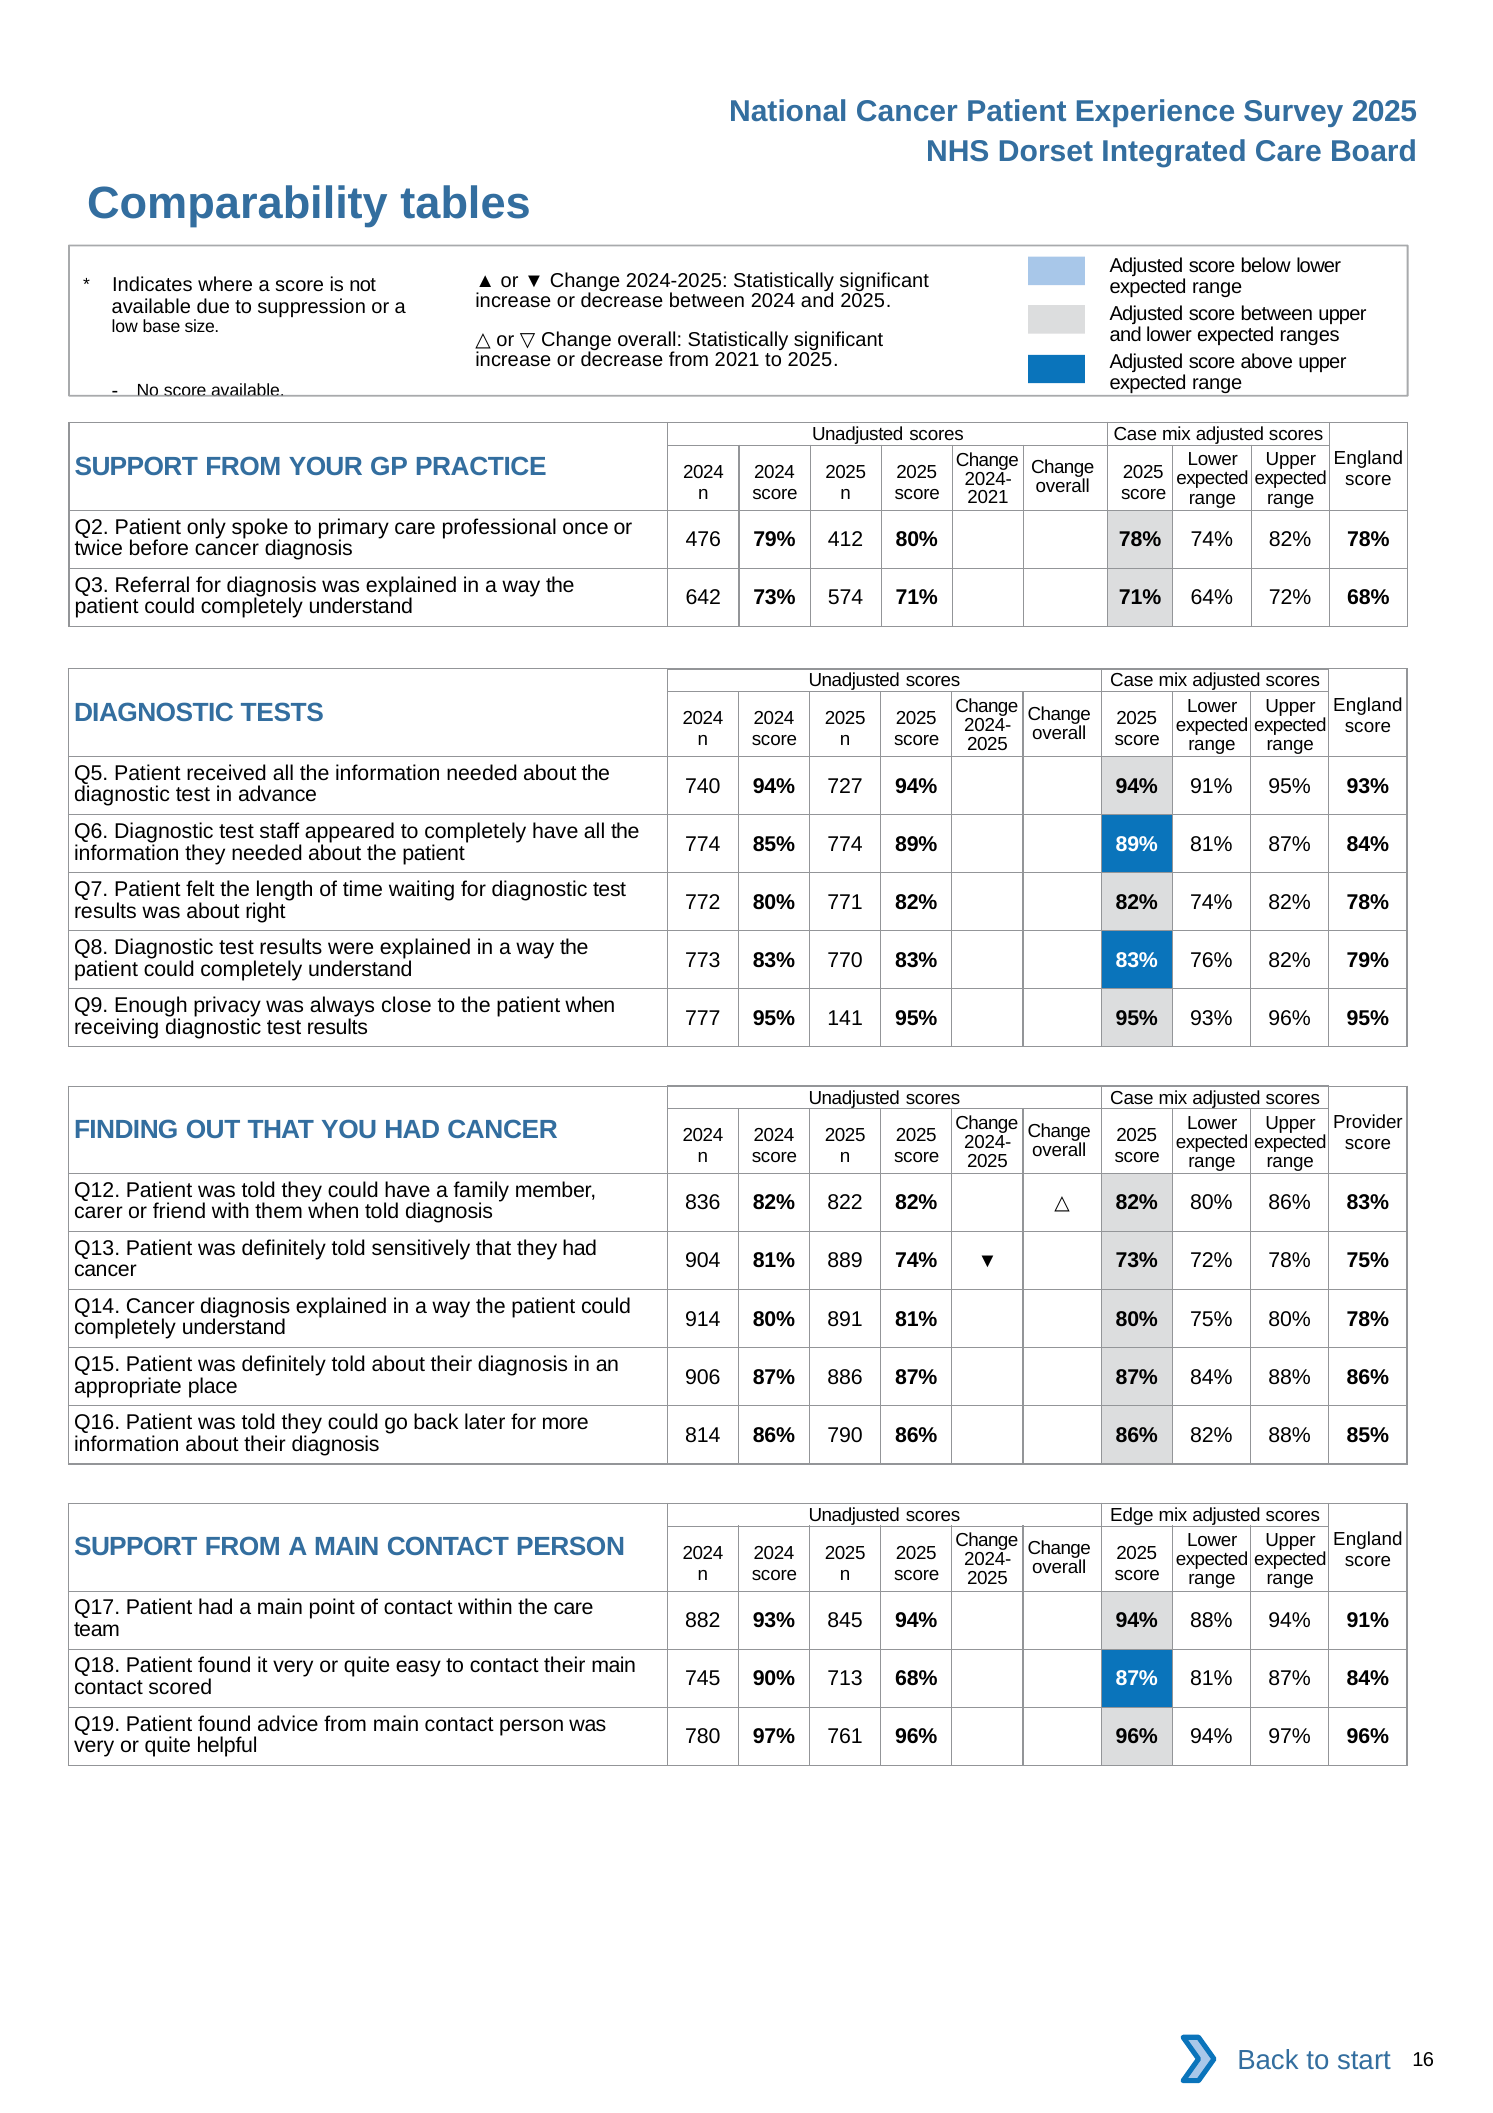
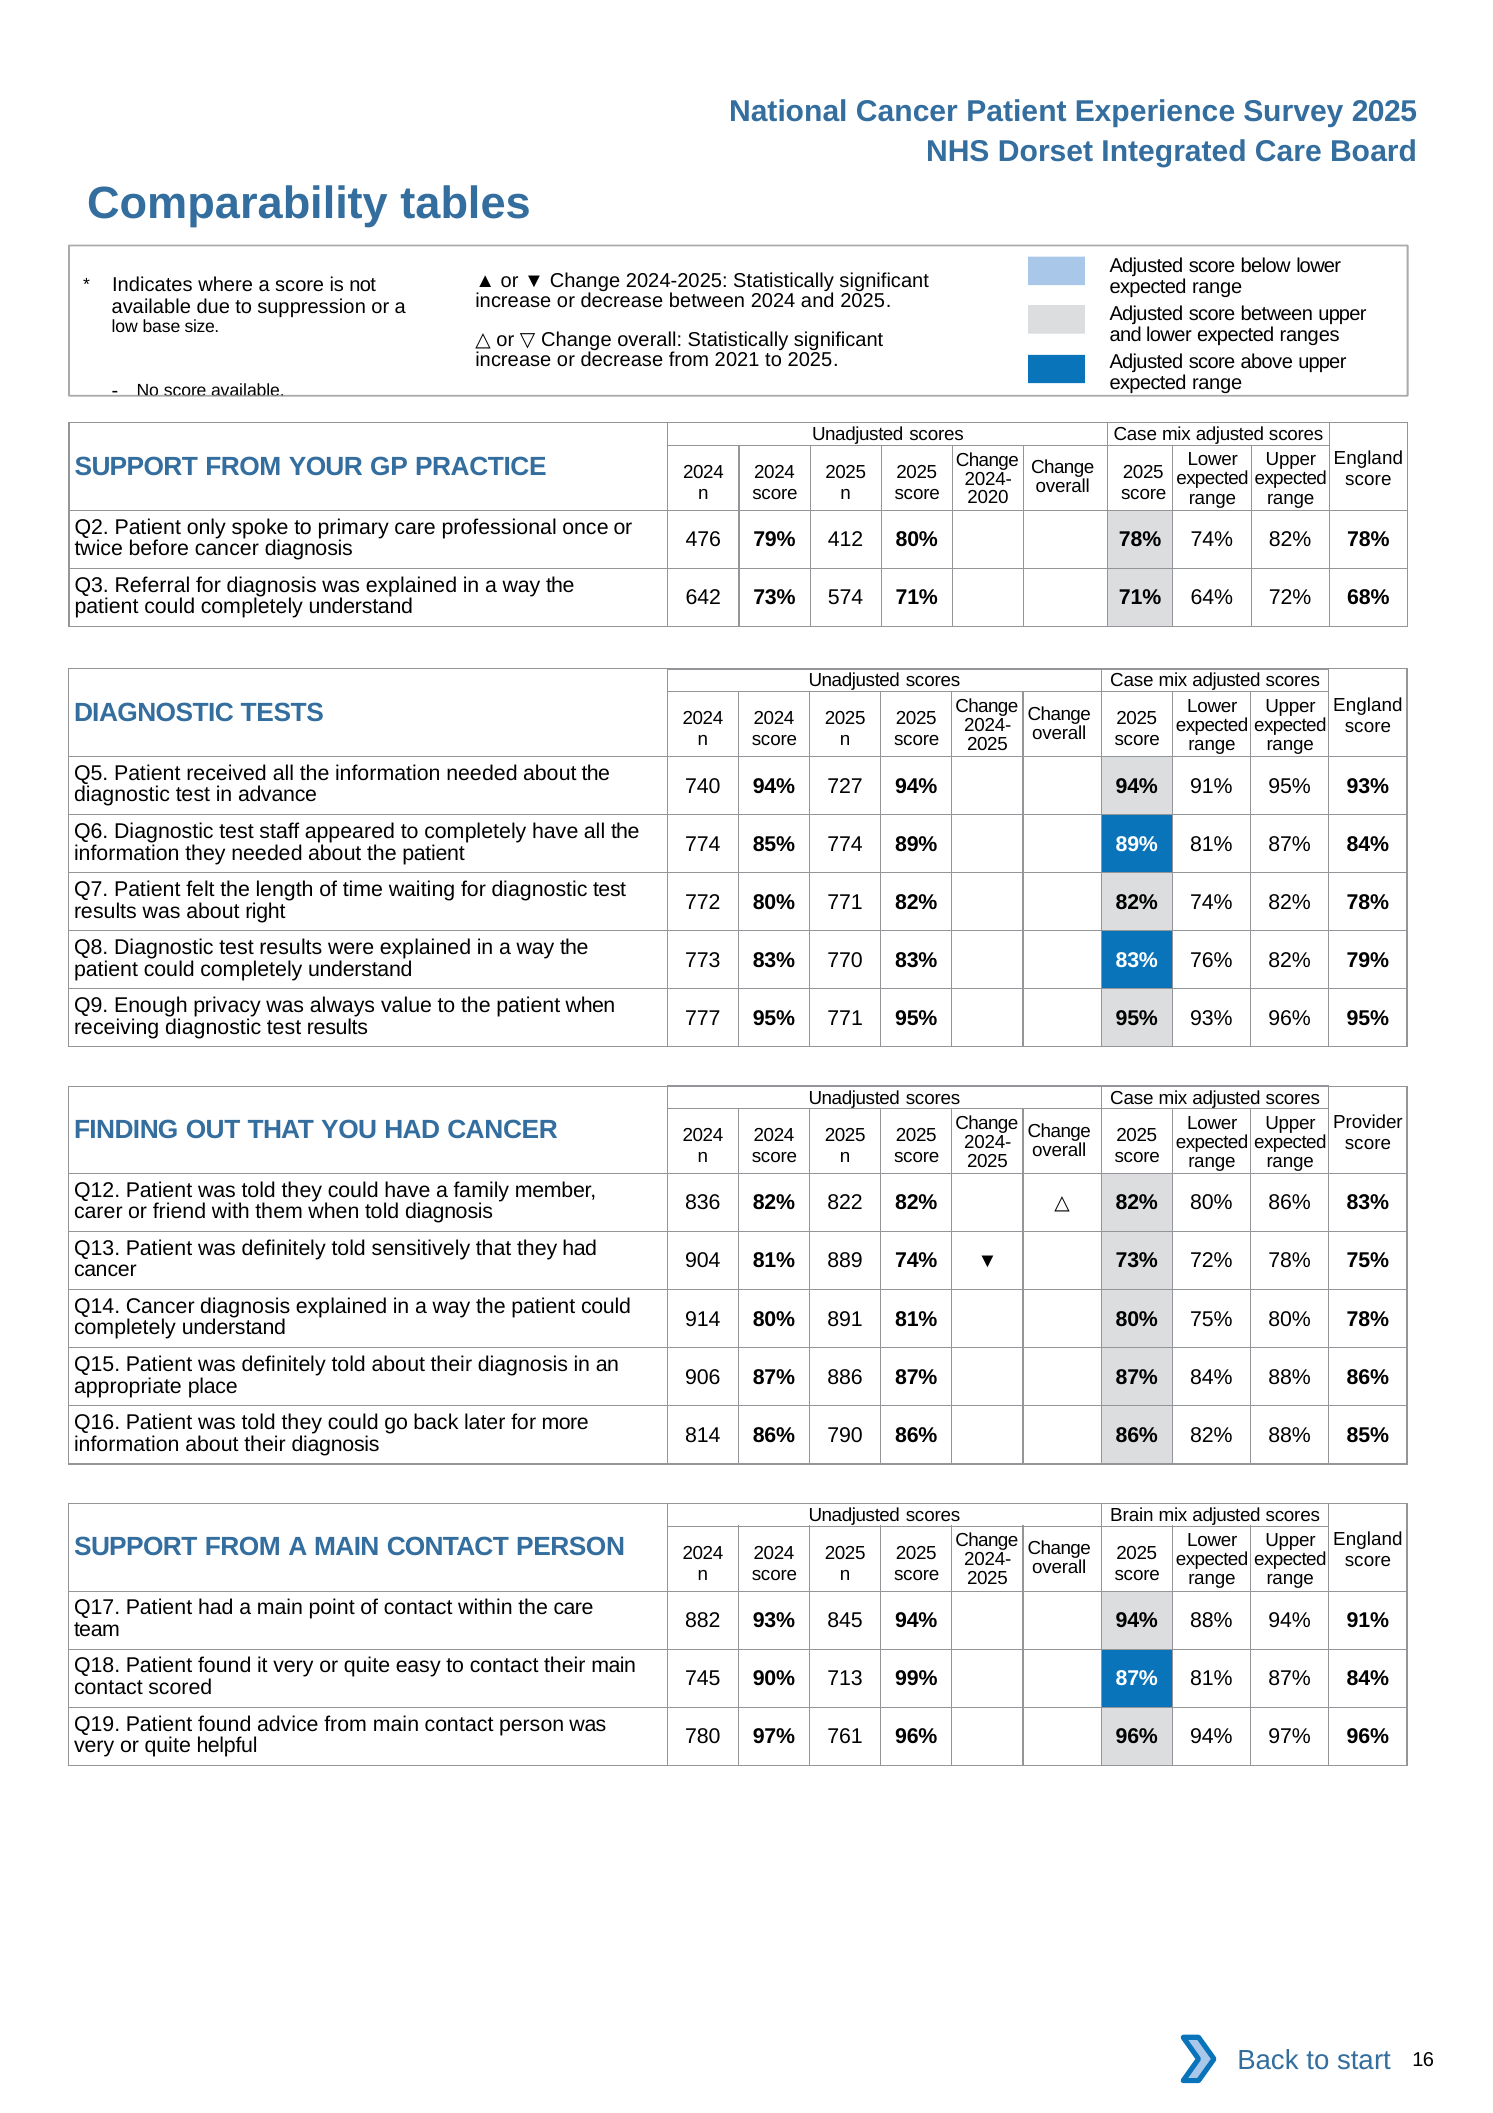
2021 at (988, 498): 2021 -> 2020
close: close -> value
95% 141: 141 -> 771
Edge: Edge -> Brain
713 68%: 68% -> 99%
